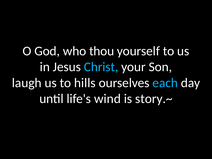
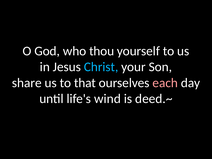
laugh: laugh -> share
hills: hills -> that
each colour: light blue -> pink
story.~: story.~ -> deed.~
